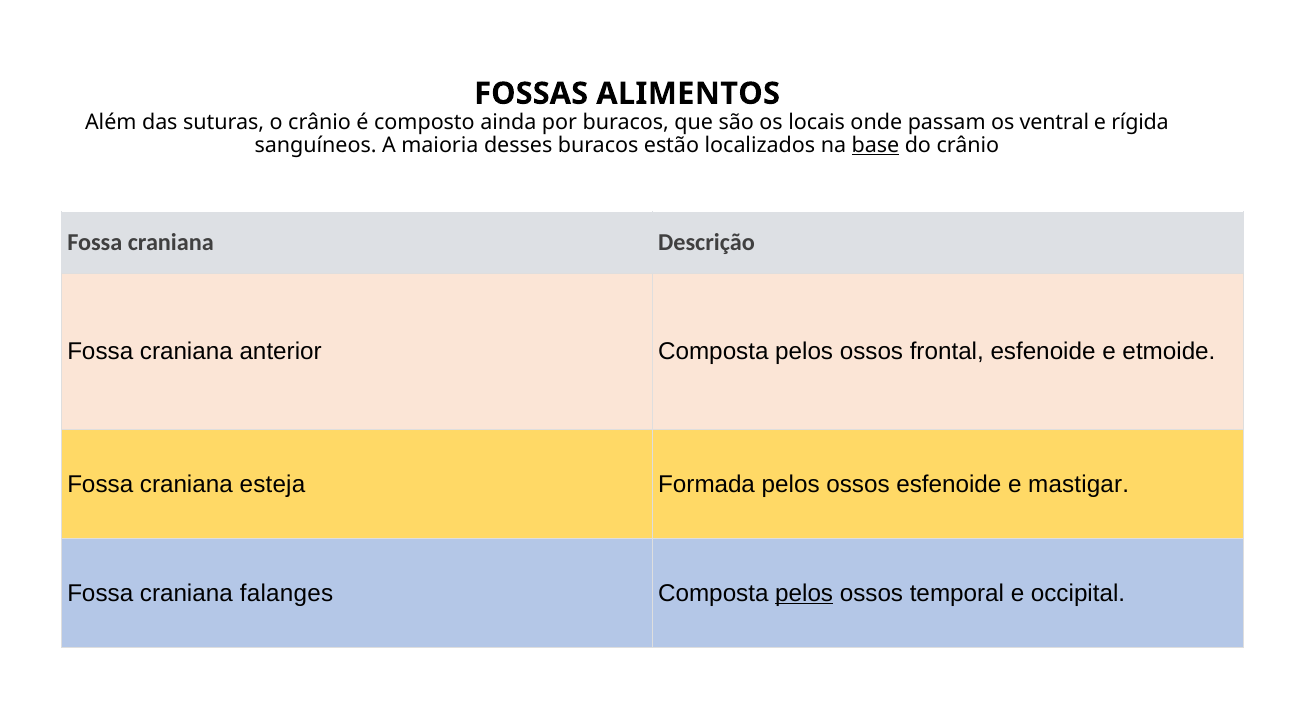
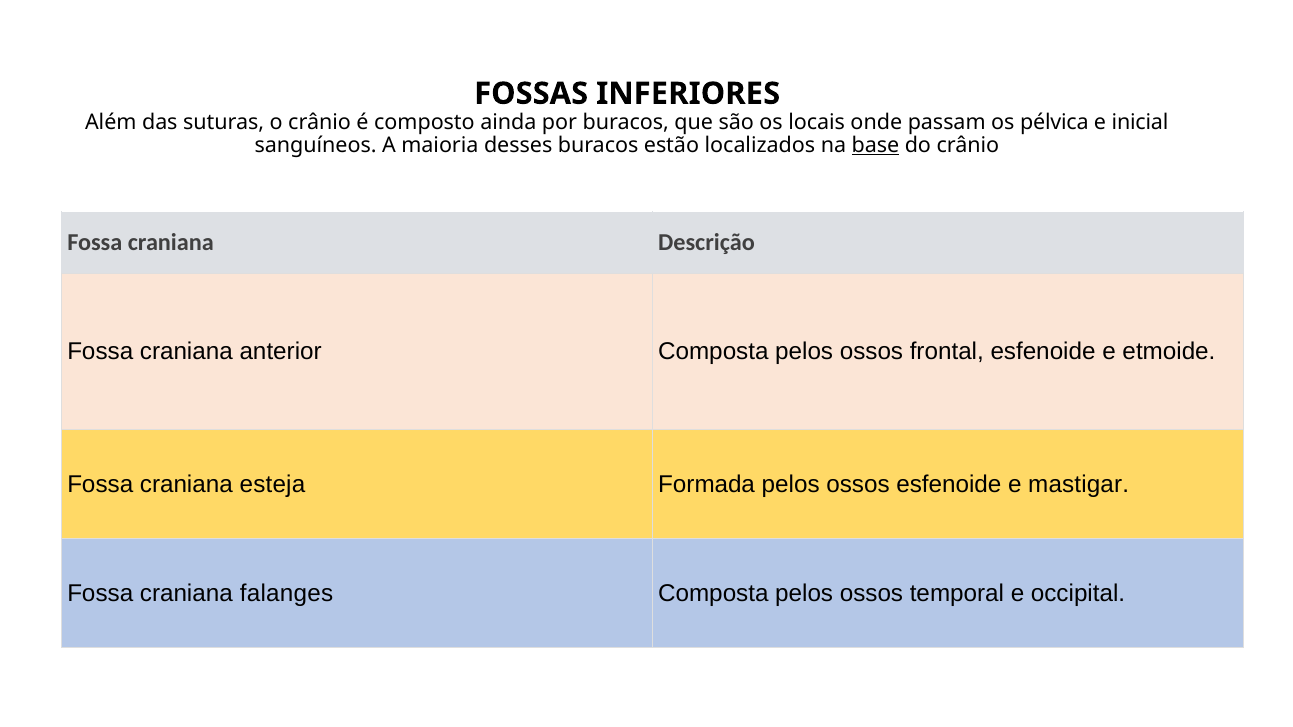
ALIMENTOS: ALIMENTOS -> INFERIORES
ventral: ventral -> pélvica
rígida: rígida -> inicial
pelos at (804, 593) underline: present -> none
